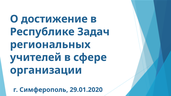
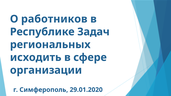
достижение: достижение -> работников
учителей: учителей -> исходить
